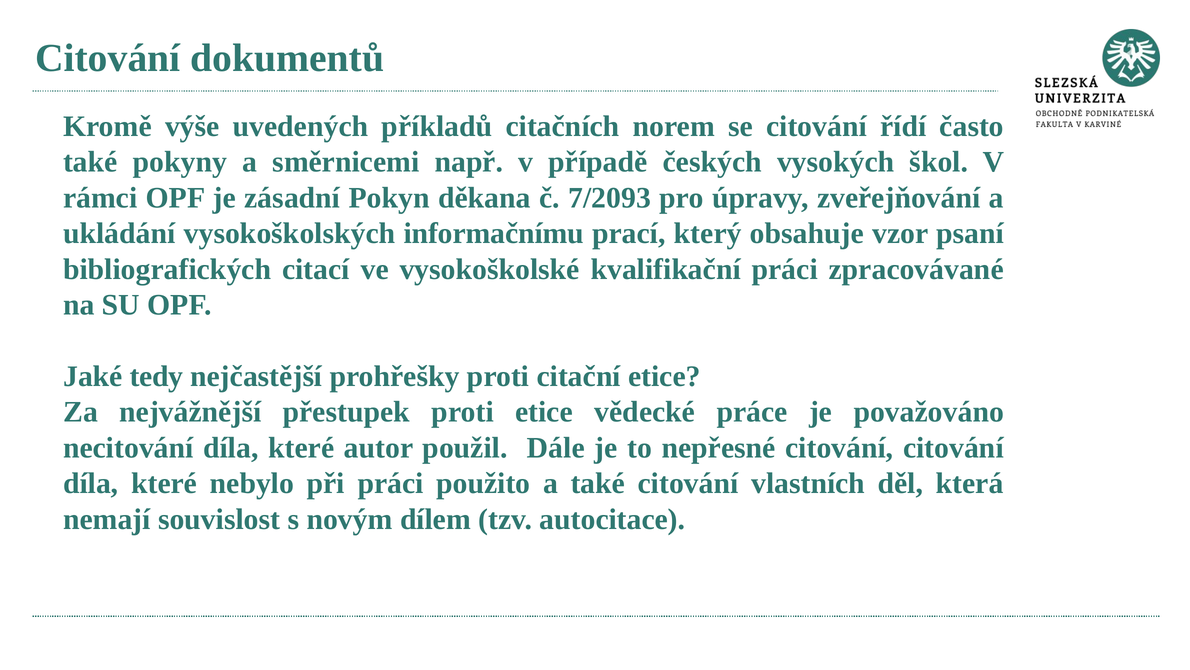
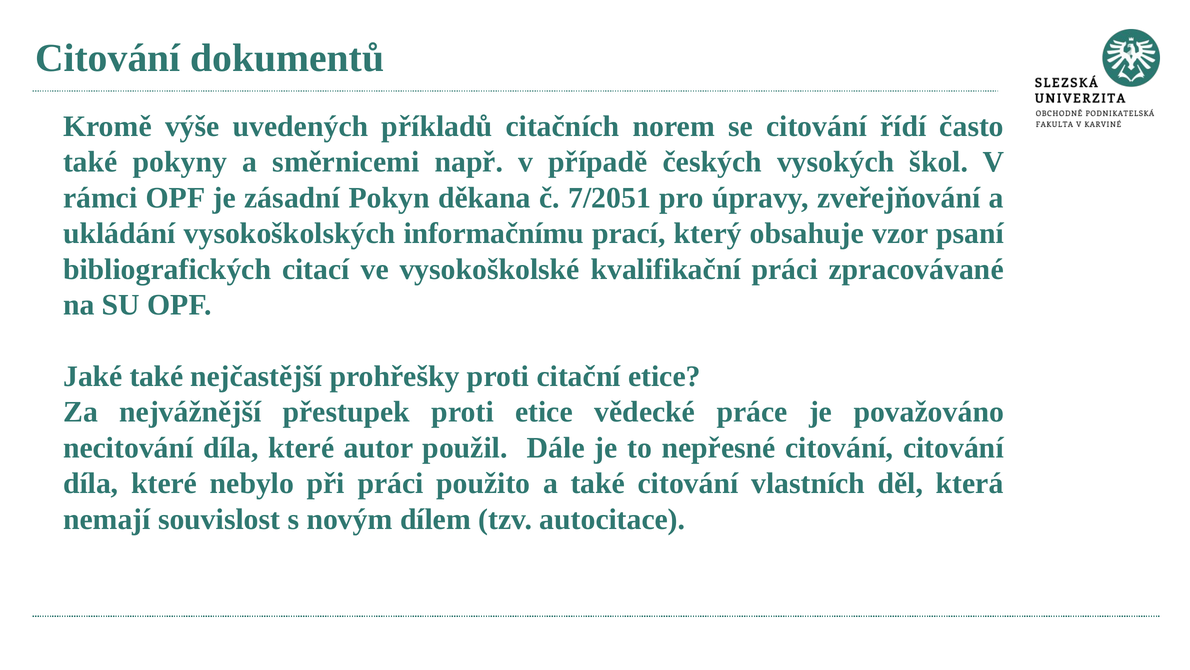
7/2093: 7/2093 -> 7/2051
Jaké tedy: tedy -> také
